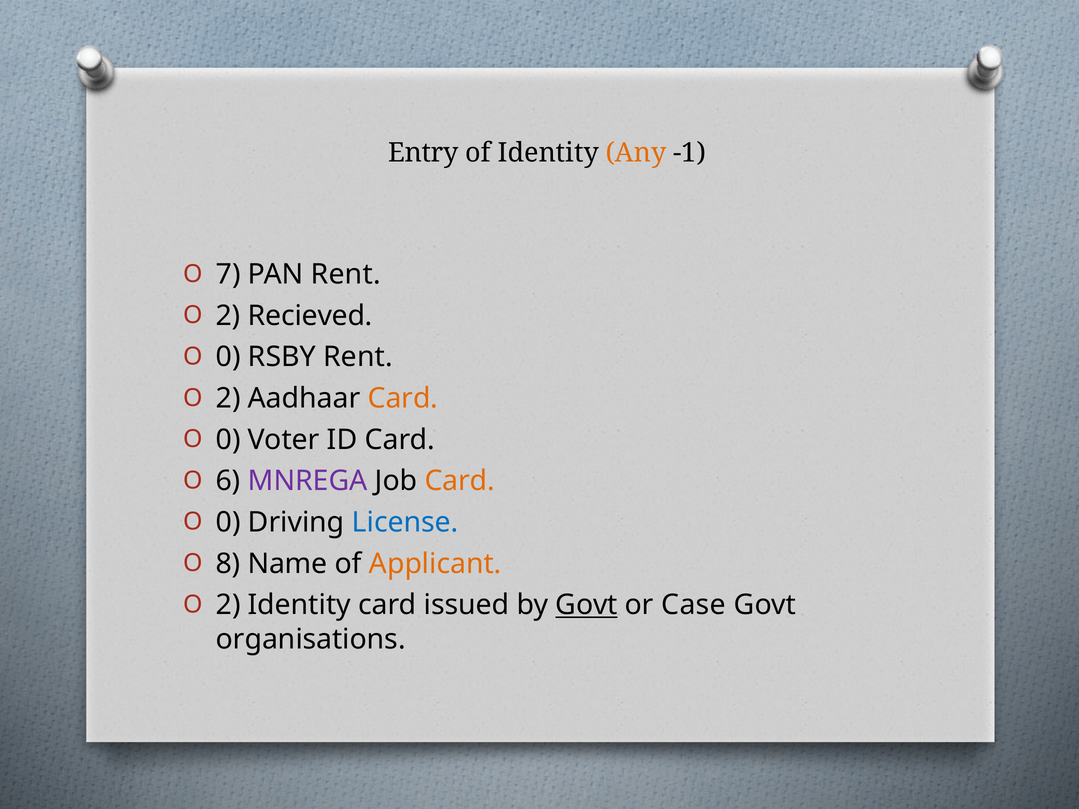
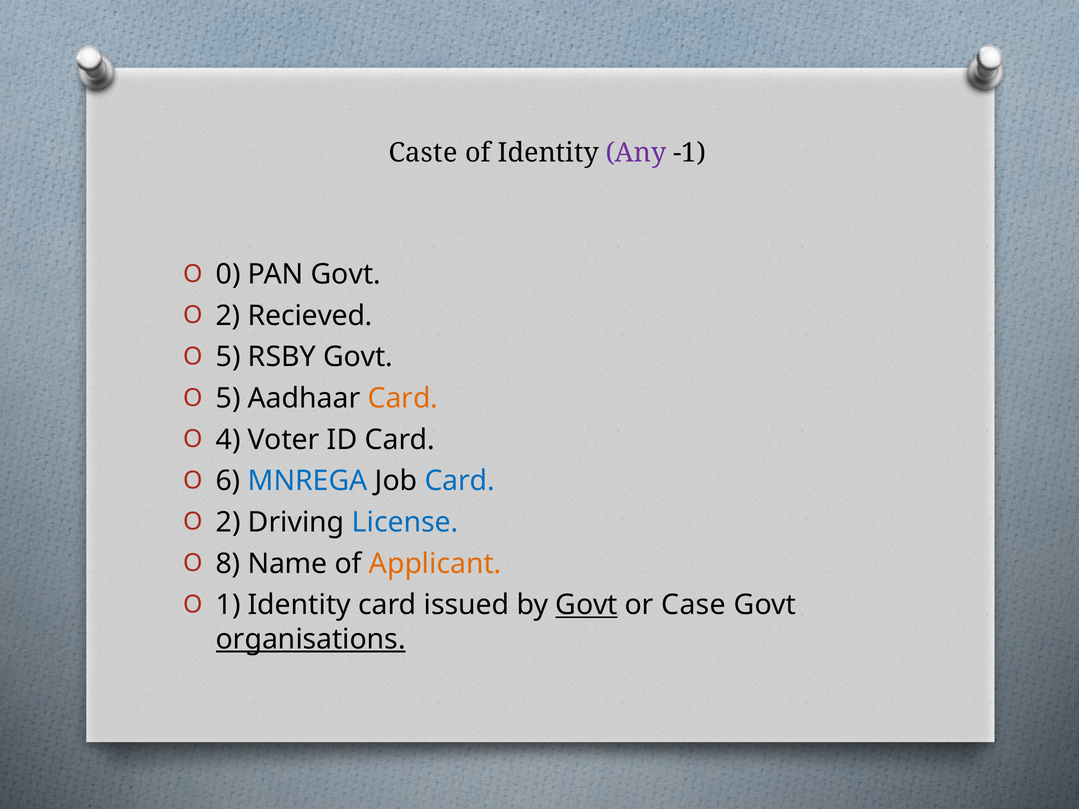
Entry: Entry -> Caste
Any colour: orange -> purple
7: 7 -> 0
PAN Rent: Rent -> Govt
0 at (228, 357): 0 -> 5
RSBY Rent: Rent -> Govt
2 at (228, 399): 2 -> 5
0 at (228, 440): 0 -> 4
MNREGA colour: purple -> blue
Card at (460, 481) colour: orange -> blue
0 at (228, 523): 0 -> 2
2 at (228, 605): 2 -> 1
organisations underline: none -> present
